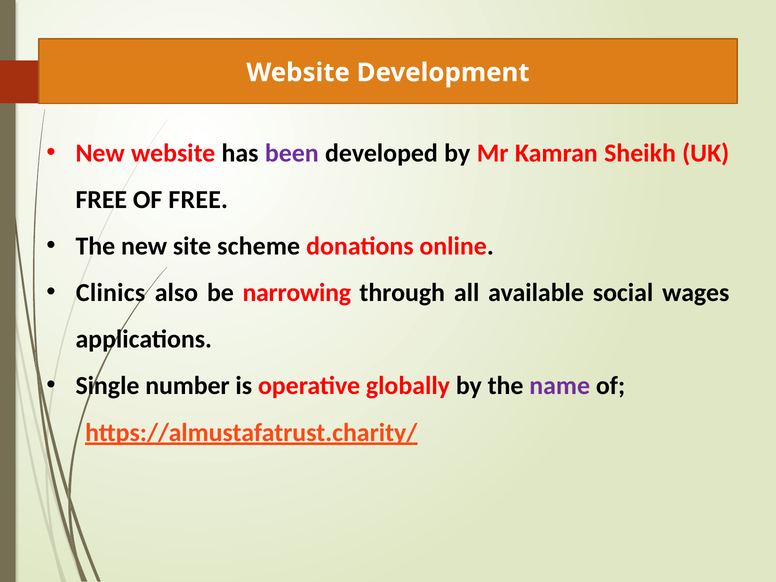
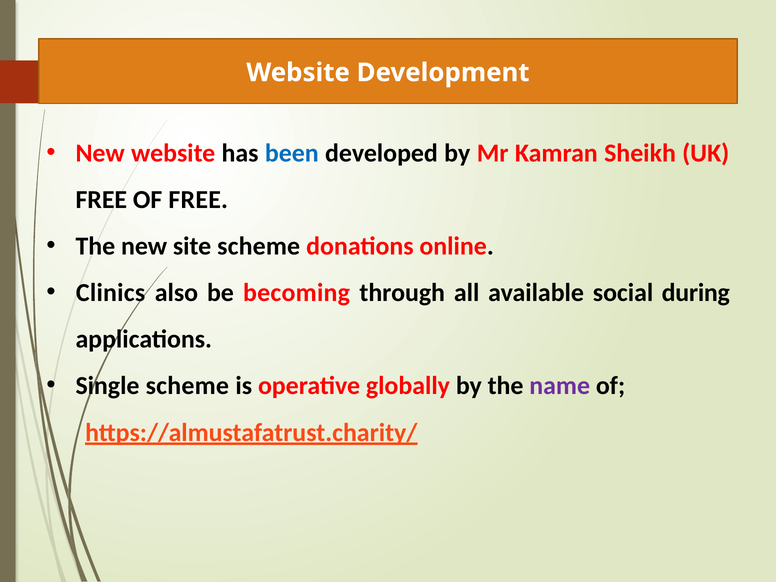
been colour: purple -> blue
narrowing: narrowing -> becoming
wages: wages -> during
Single number: number -> scheme
